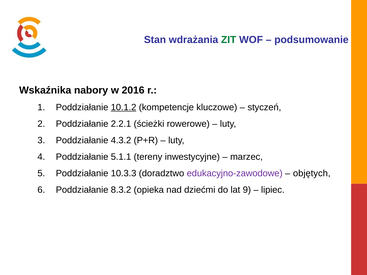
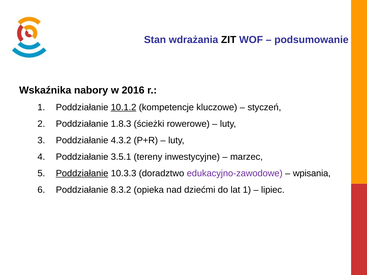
ZIT colour: green -> black
2.2.1: 2.2.1 -> 1.8.3
5.1.1: 5.1.1 -> 3.5.1
Poddziałanie at (82, 173) underline: none -> present
objętych: objętych -> wpisania
lat 9: 9 -> 1
